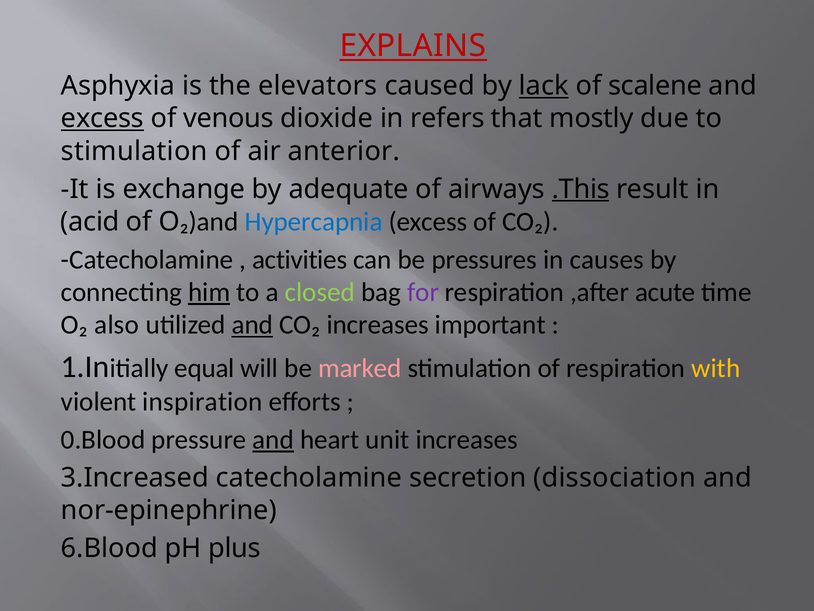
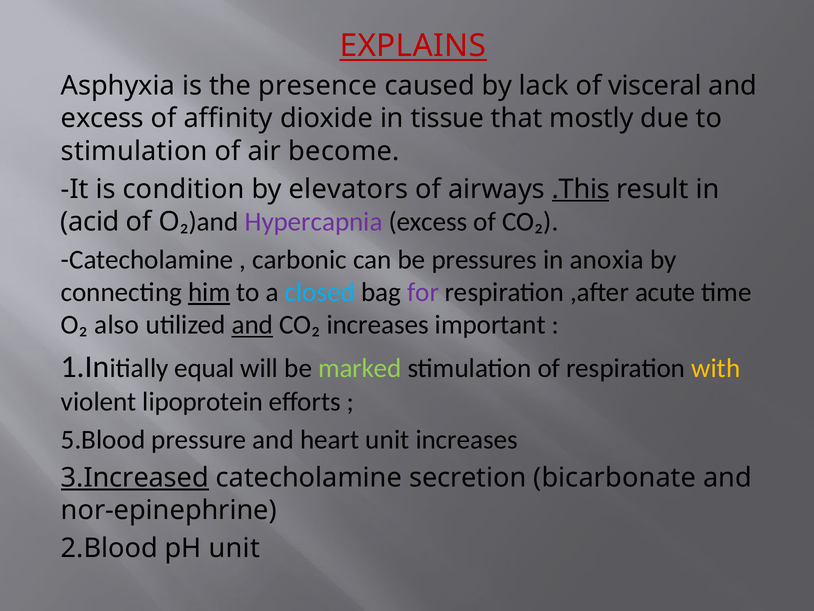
elevators: elevators -> presence
lack underline: present -> none
scalene: scalene -> visceral
excess at (102, 118) underline: present -> none
venous: venous -> affinity
refers: refers -> tissue
anterior: anterior -> become
exchange: exchange -> condition
adequate: adequate -> elevators
Hypercapnia colour: blue -> purple
activities: activities -> carbonic
causes: causes -> anoxia
closed colour: light green -> light blue
marked colour: pink -> light green
inspiration: inspiration -> lipoprotein
0.Blood: 0.Blood -> 5.Blood
and at (273, 439) underline: present -> none
3.Increased underline: none -> present
dissociation: dissociation -> bicarbonate
6.Blood: 6.Blood -> 2.Blood
pH plus: plus -> unit
